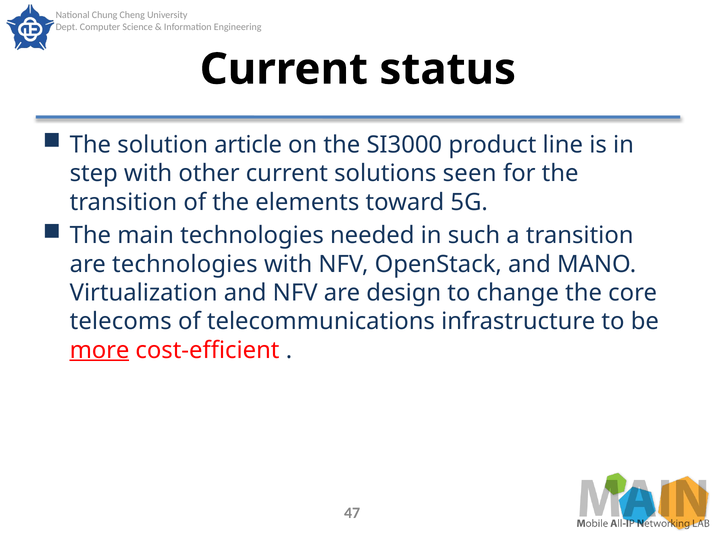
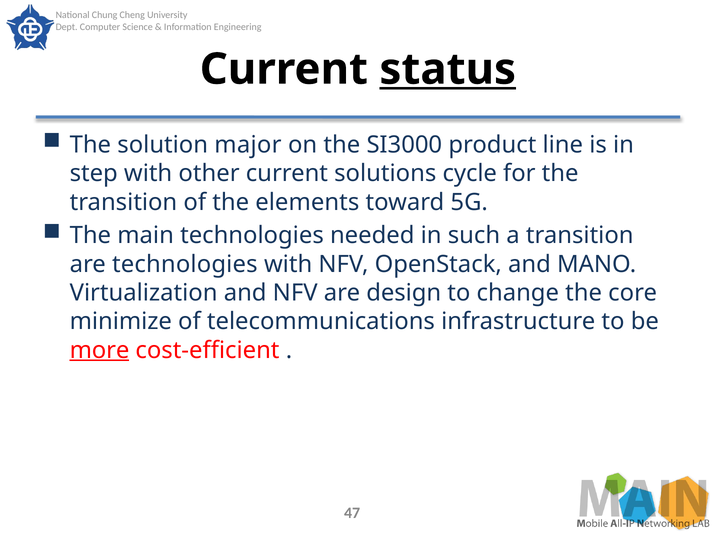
status underline: none -> present
article: article -> major
seen: seen -> cycle
telecoms: telecoms -> minimize
